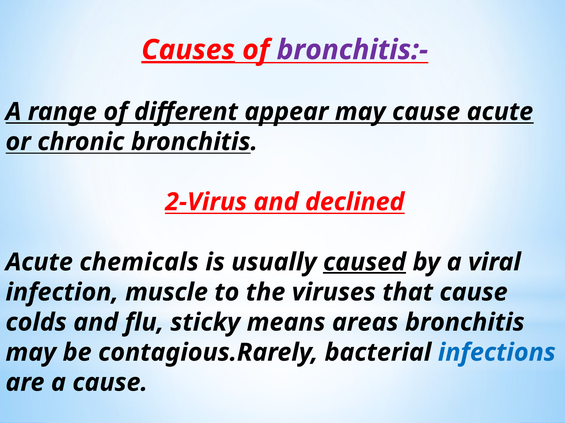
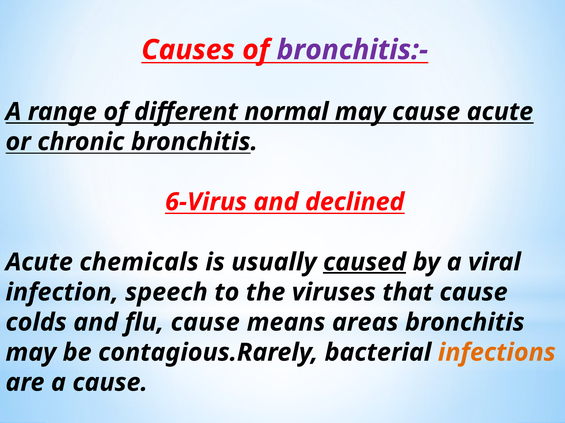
Causes underline: present -> none
appear: appear -> normal
2-Virus: 2-Virus -> 6-Virus
muscle: muscle -> speech
flu sticky: sticky -> cause
infections colour: blue -> orange
